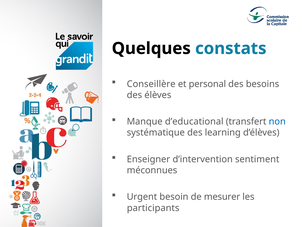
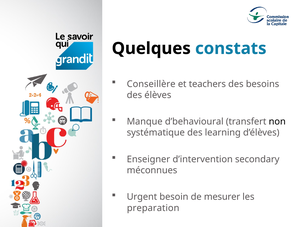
personal: personal -> teachers
d’educational: d’educational -> d’behavioural
non colour: blue -> black
sentiment: sentiment -> secondary
participants: participants -> preparation
